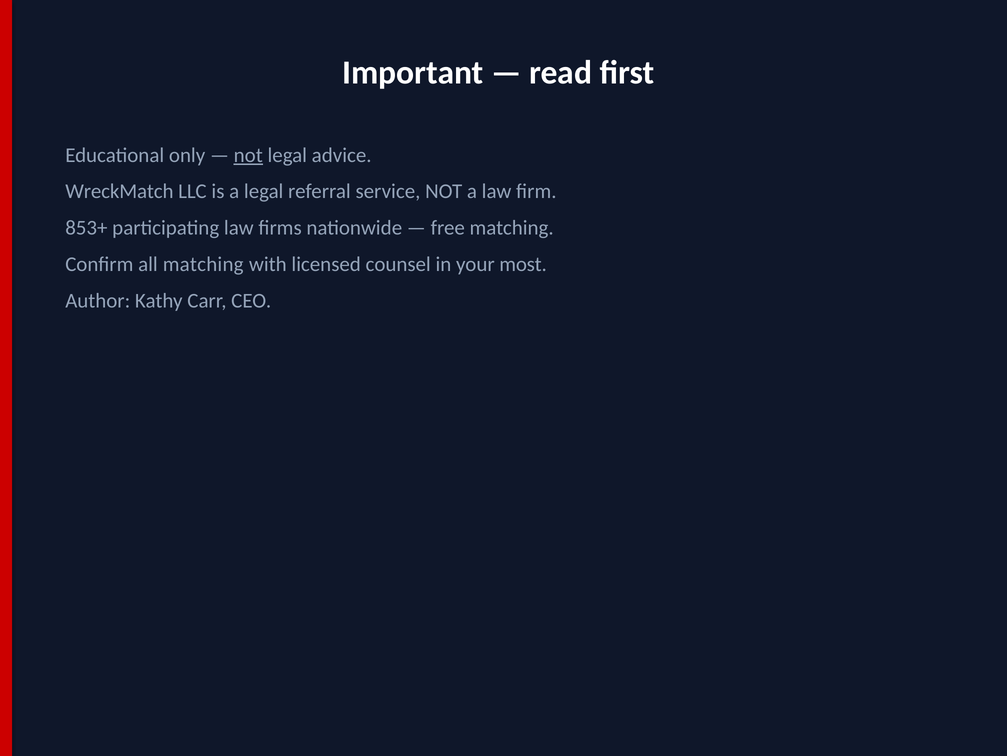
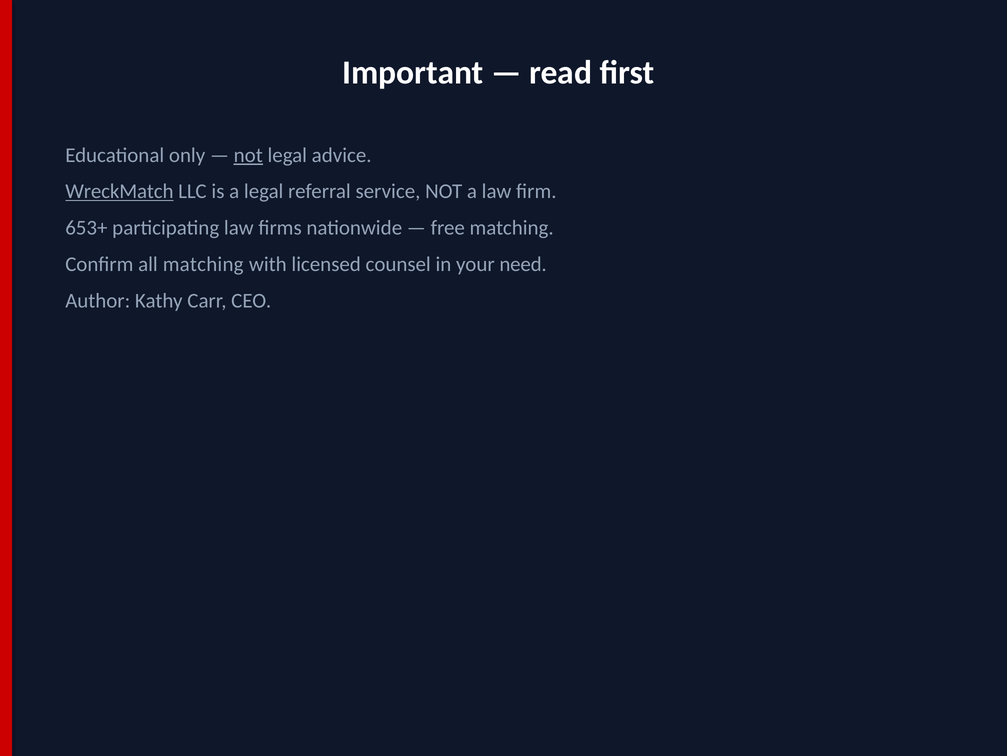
WreckMatch underline: none -> present
853+: 853+ -> 653+
most: most -> need
